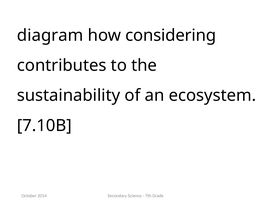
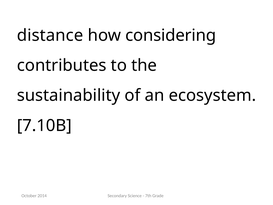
diagram: diagram -> distance
